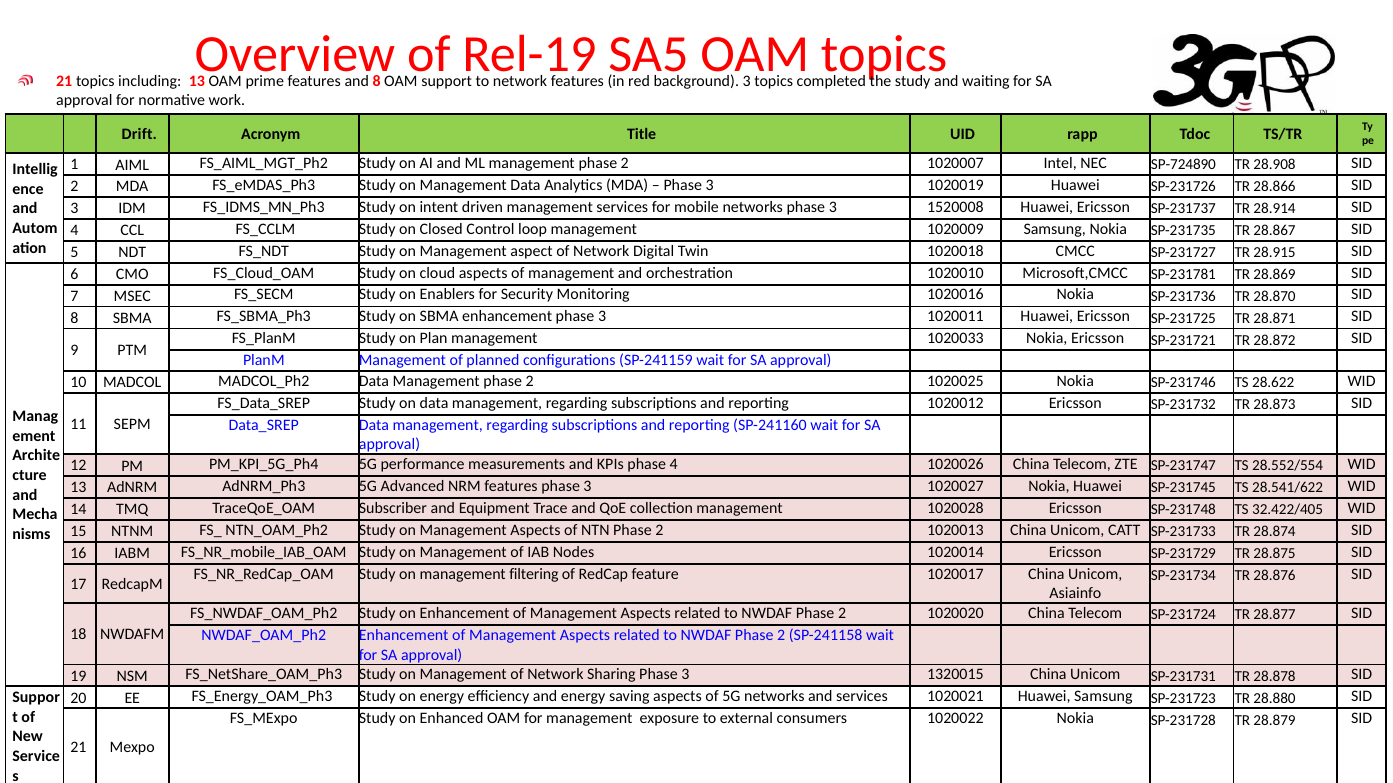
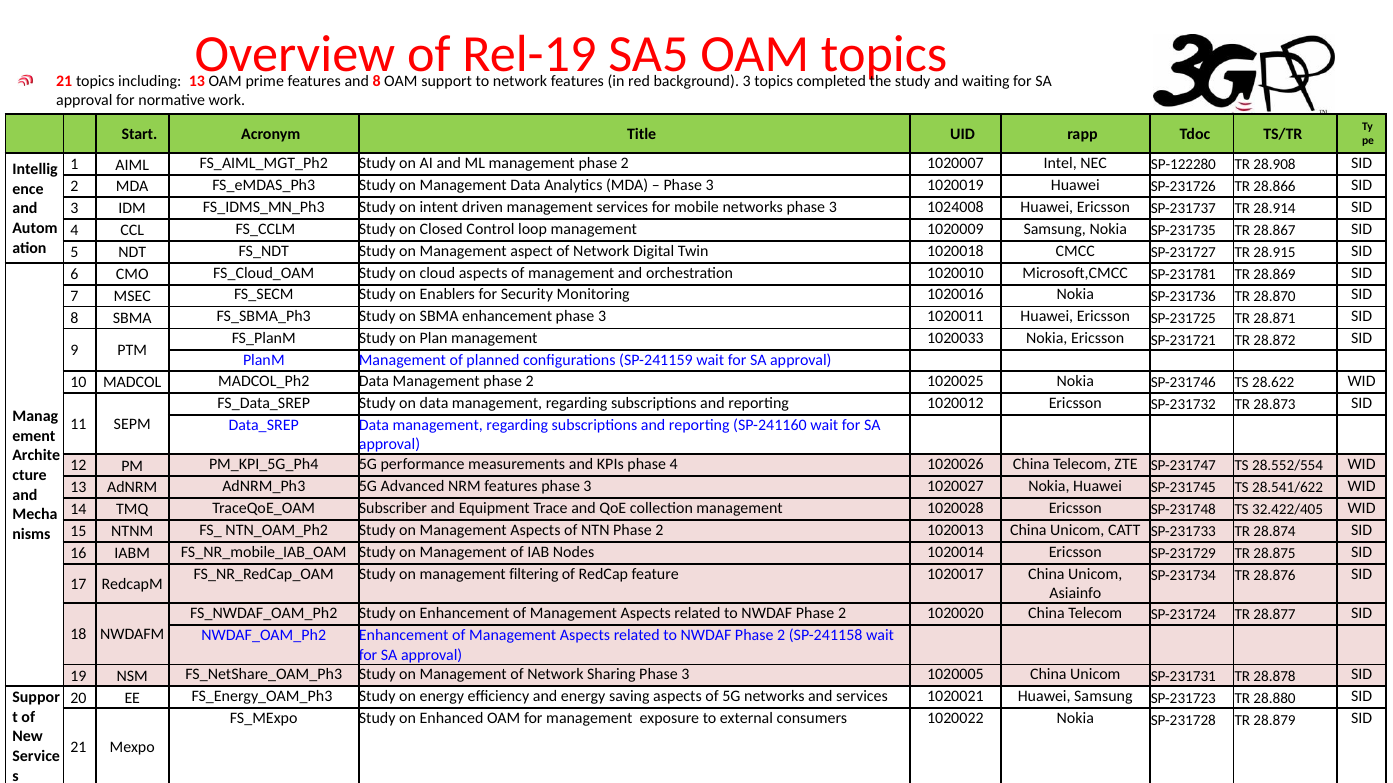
Drift: Drift -> Start
SP-724890: SP-724890 -> SP-122280
1520008: 1520008 -> 1024008
1320015: 1320015 -> 1020005
